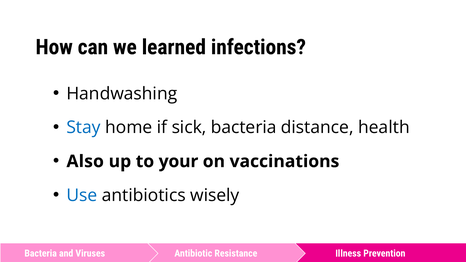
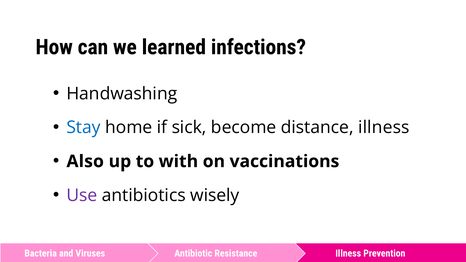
sick bacteria: bacteria -> become
distance health: health -> illness
your: your -> with
Use colour: blue -> purple
